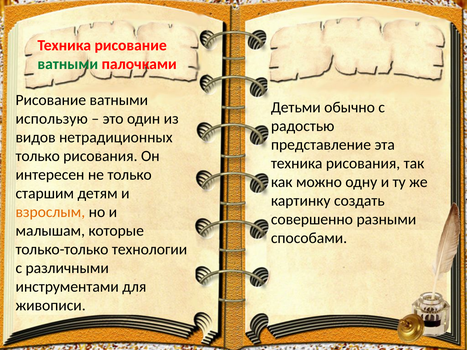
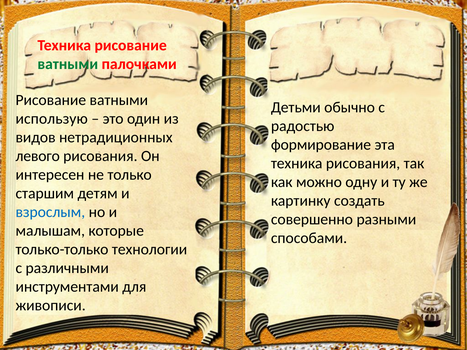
представление: представление -> формирование
только at (38, 156): только -> левого
взрослым colour: orange -> blue
